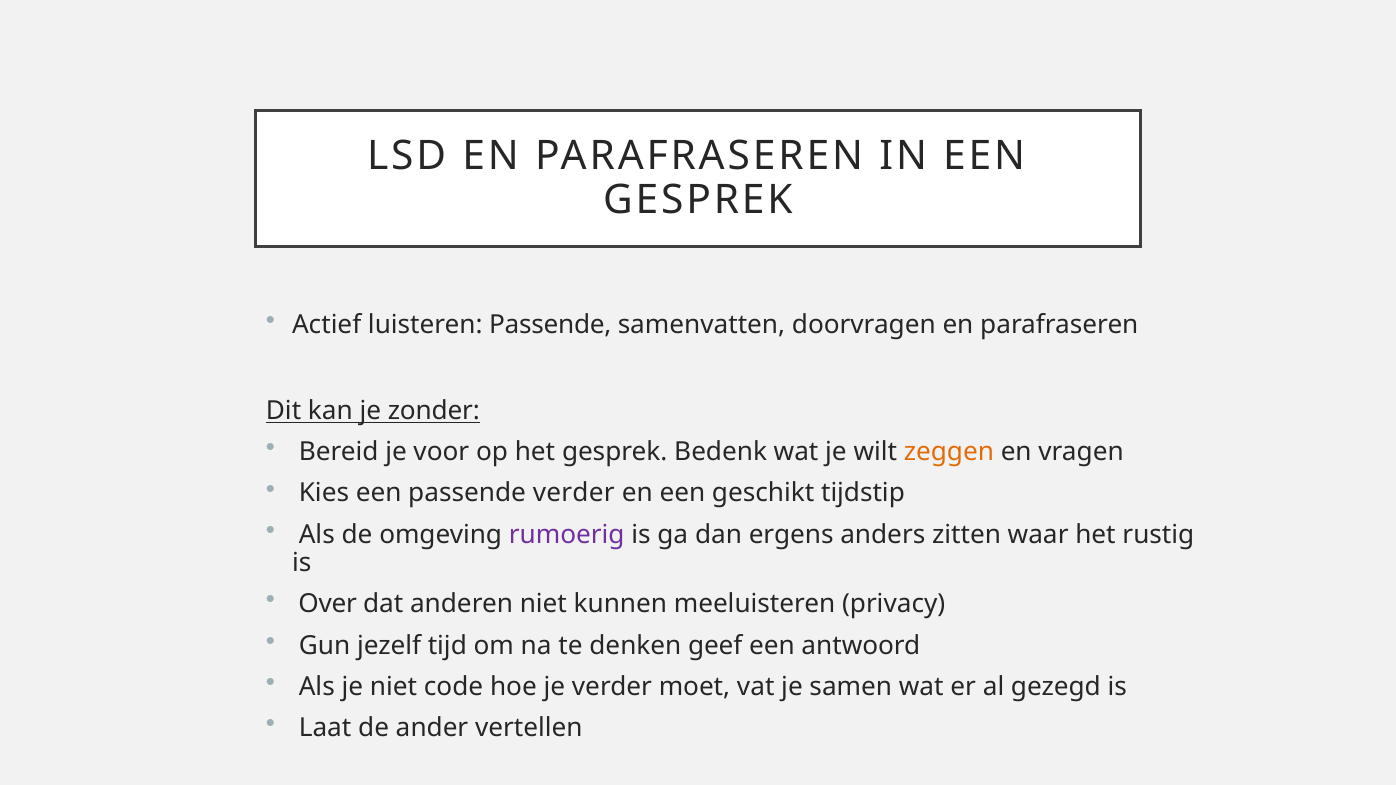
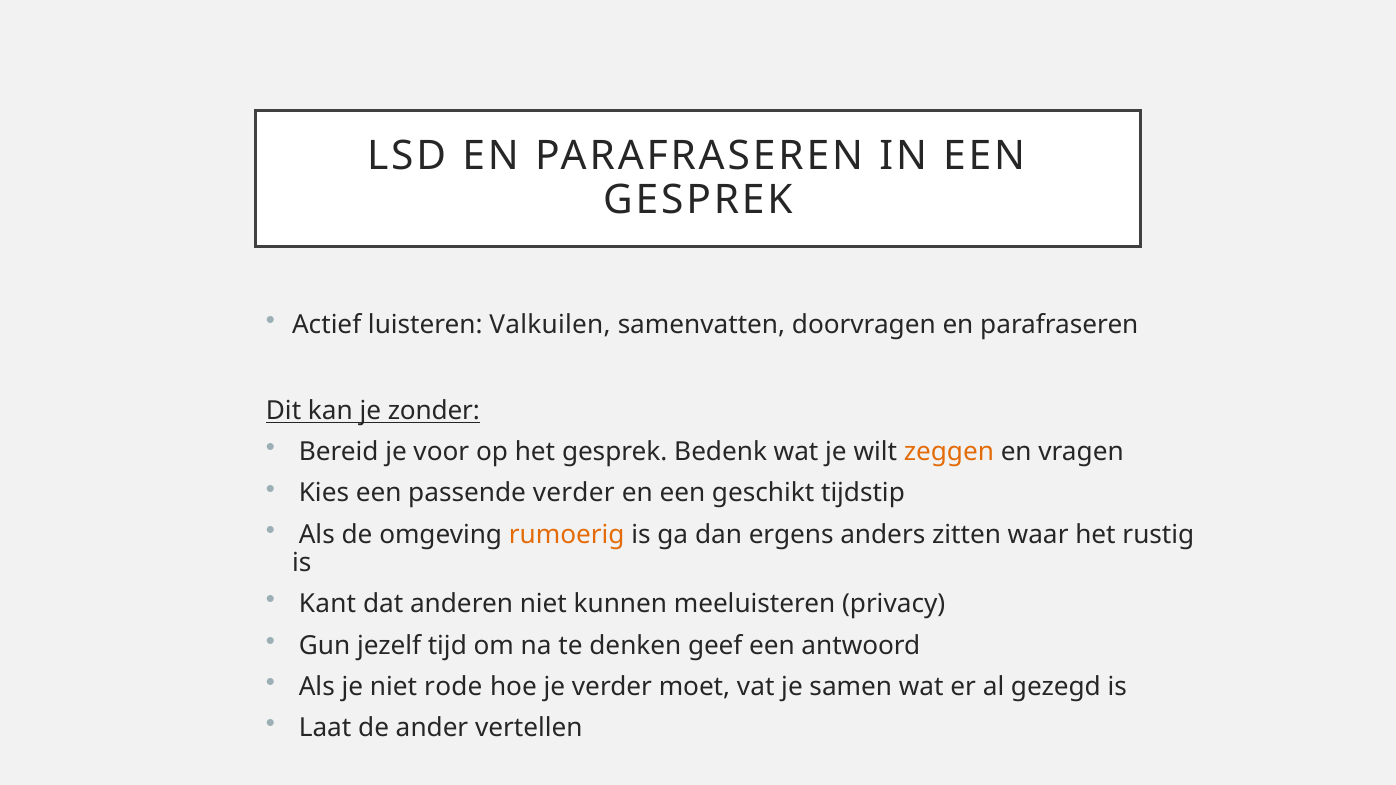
luisteren Passende: Passende -> Valkuilen
rumoerig colour: purple -> orange
Over: Over -> Kant
code: code -> rode
